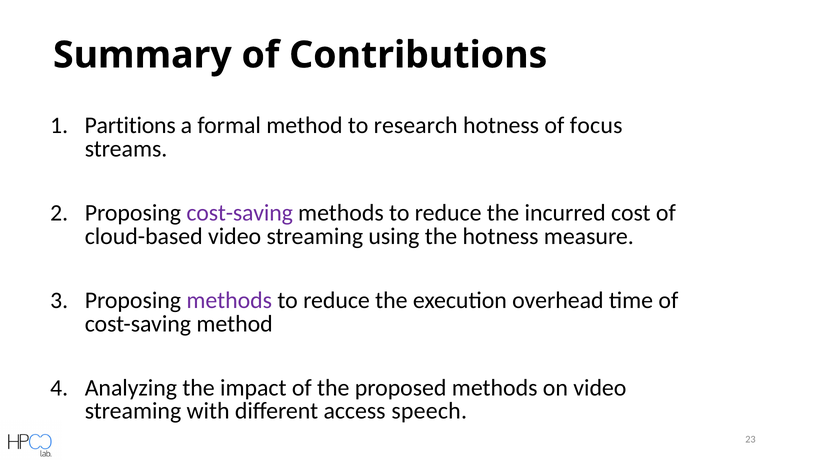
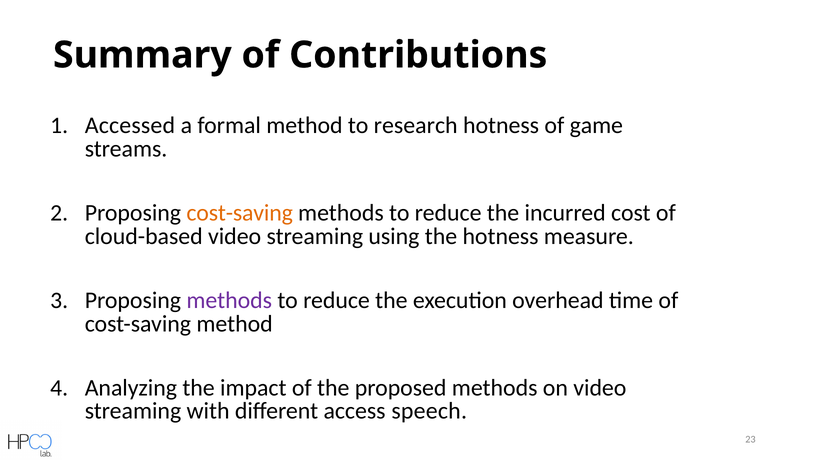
Partitions: Partitions -> Accessed
focus: focus -> game
cost-saving at (240, 213) colour: purple -> orange
